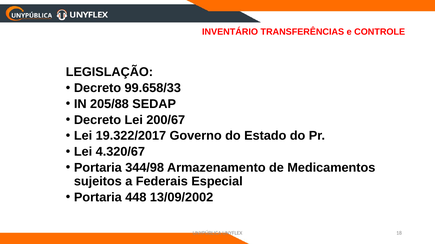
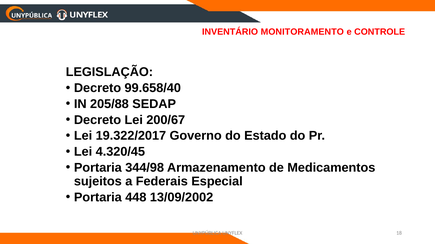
TRANSFERÊNCIAS: TRANSFERÊNCIAS -> MONITORAMENTO
99.658/33: 99.658/33 -> 99.658/40
4.320/67: 4.320/67 -> 4.320/45
